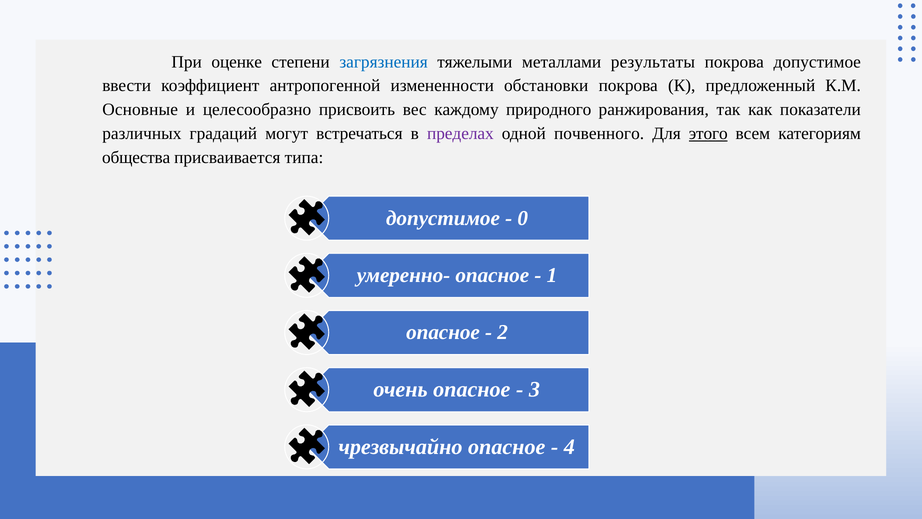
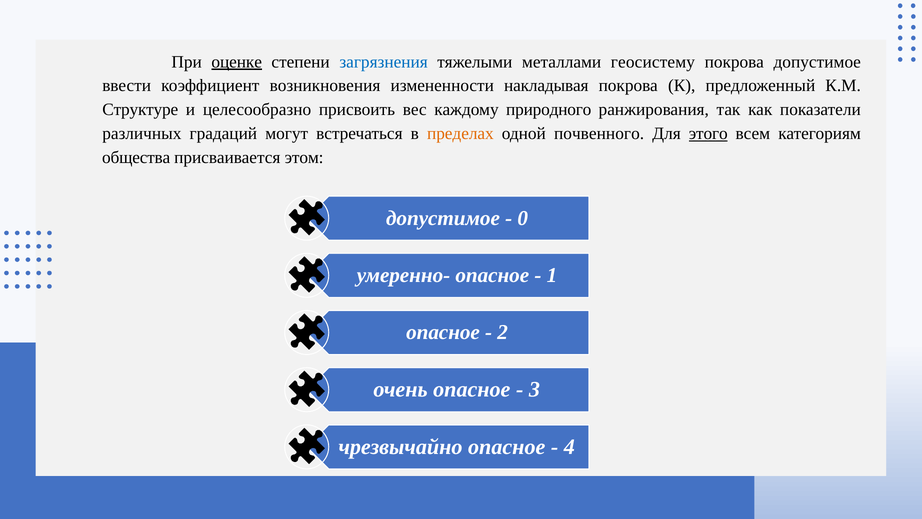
оценке underline: none -> present
результаты: результаты -> геосистему
антропогенной: антропогенной -> возникновения
обстановки: обстановки -> накладывая
Основные: Основные -> Структуре
пределах colour: purple -> orange
типа: типа -> этом
